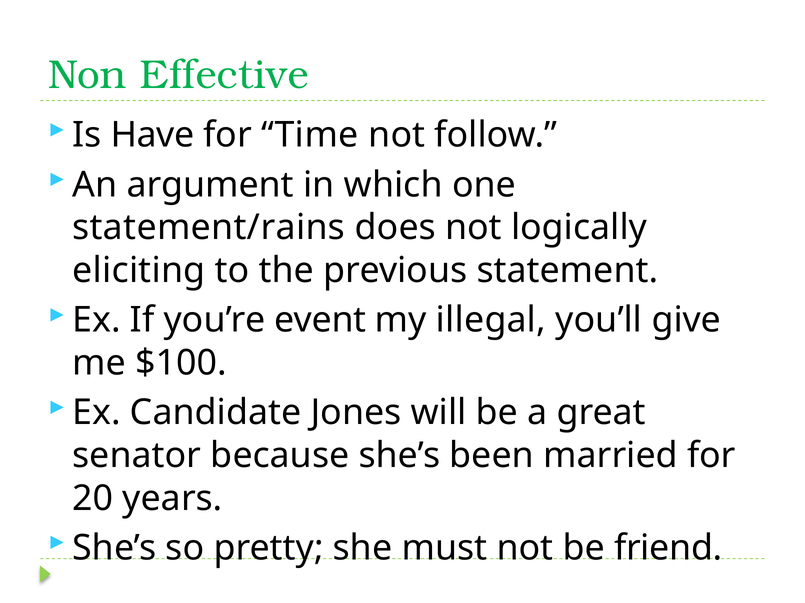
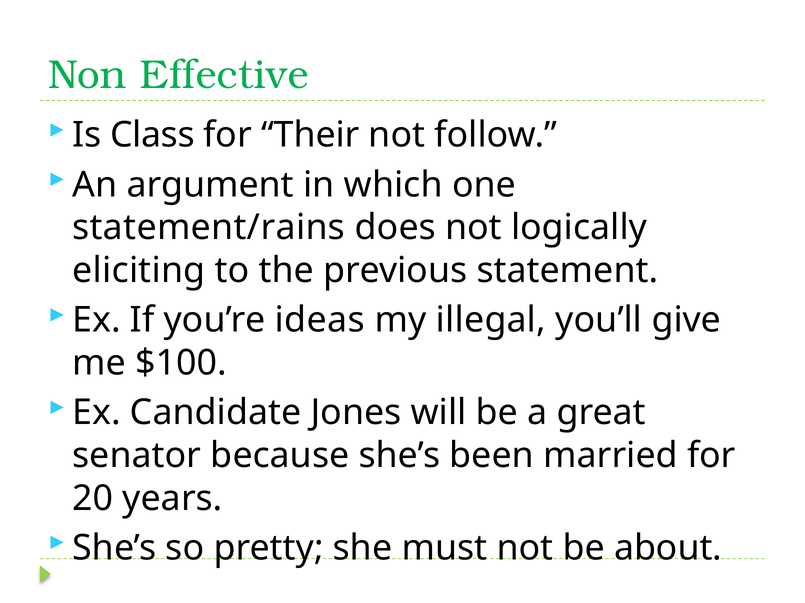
Have: Have -> Class
Time: Time -> Their
event: event -> ideas
friend: friend -> about
